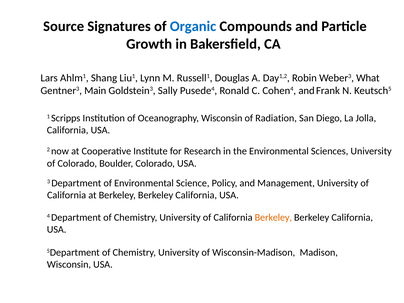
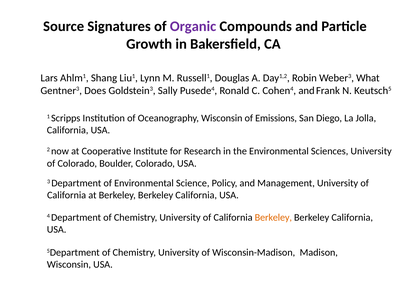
Organic colour: blue -> purple
Main: Main -> Does
Radiation: Radiation -> Emissions
